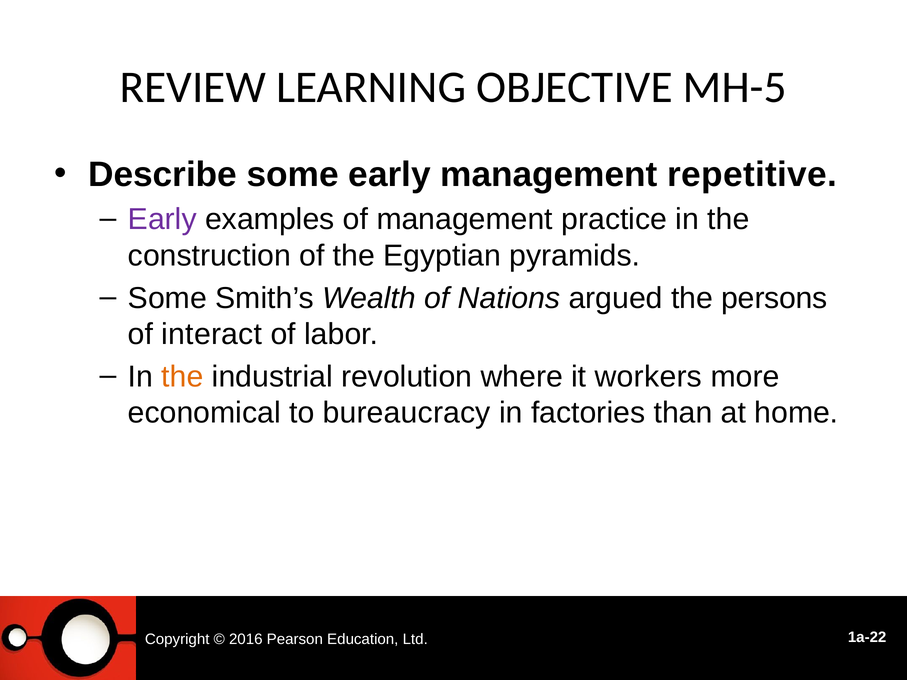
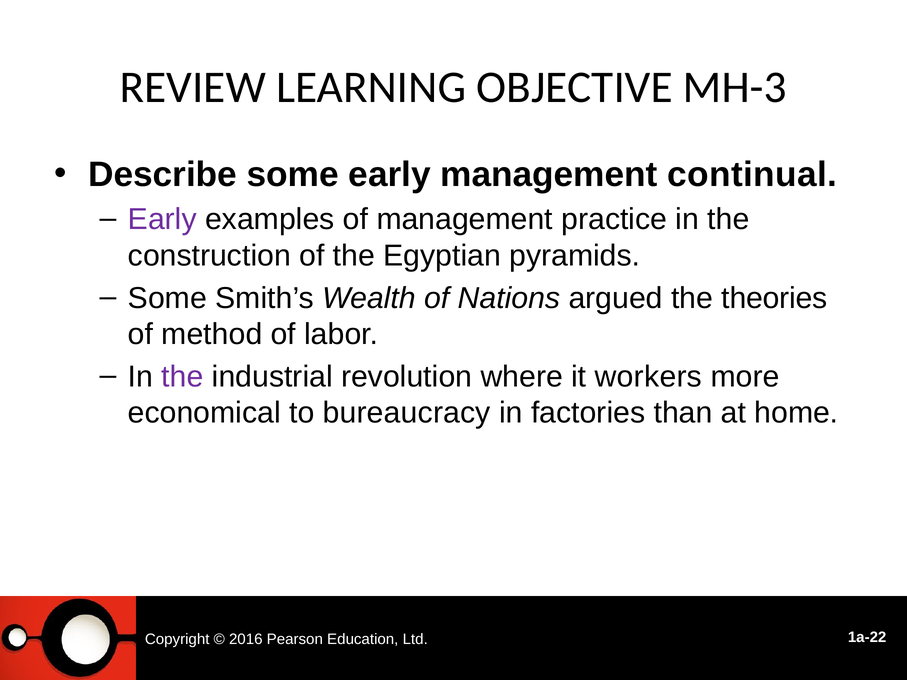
MH-5: MH-5 -> MH-3
repetitive: repetitive -> continual
persons: persons -> theories
interact: interact -> method
the at (183, 377) colour: orange -> purple
